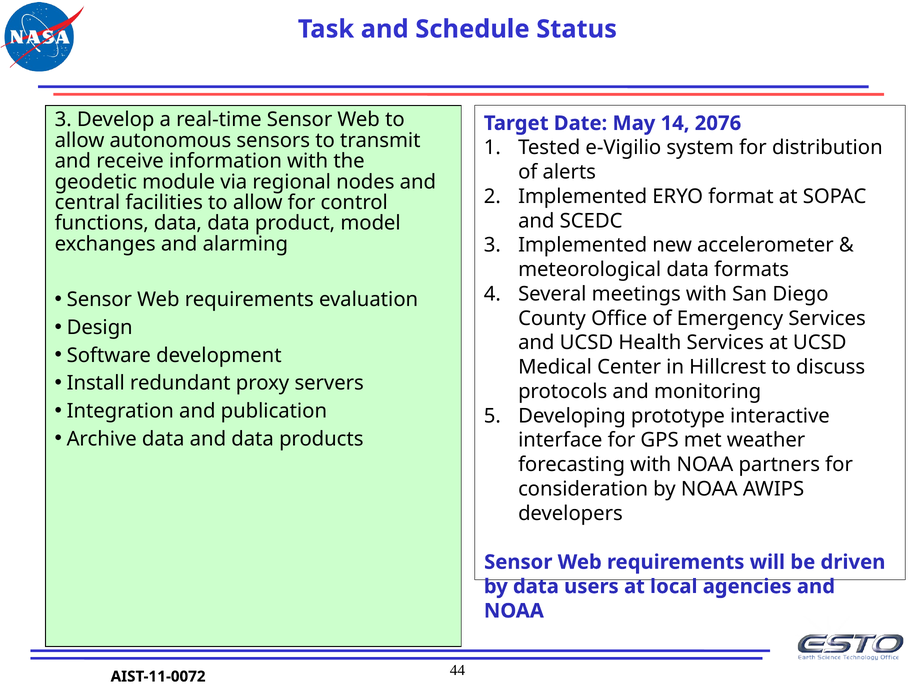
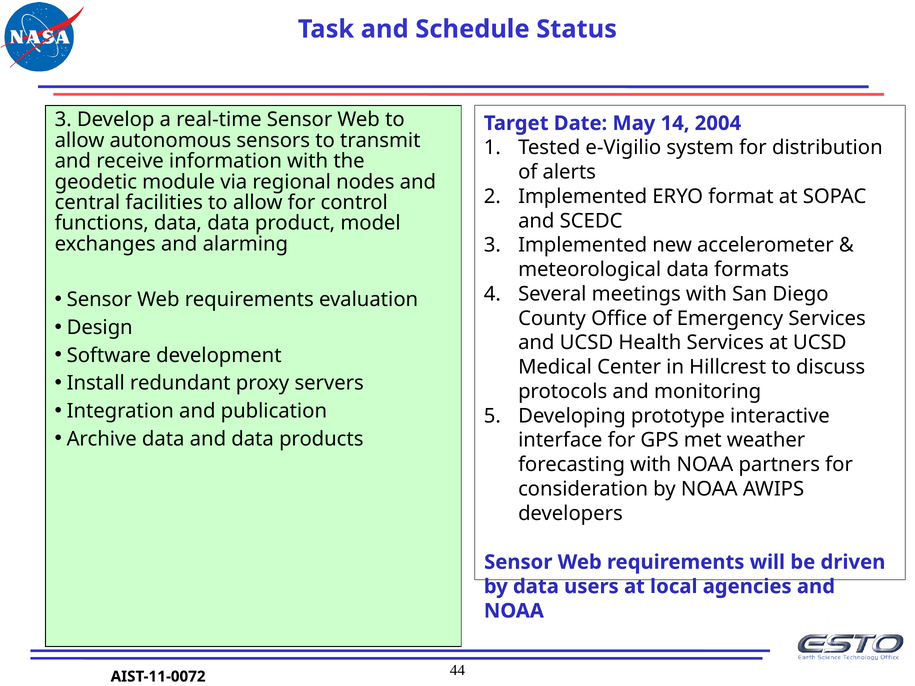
2076: 2076 -> 2004
